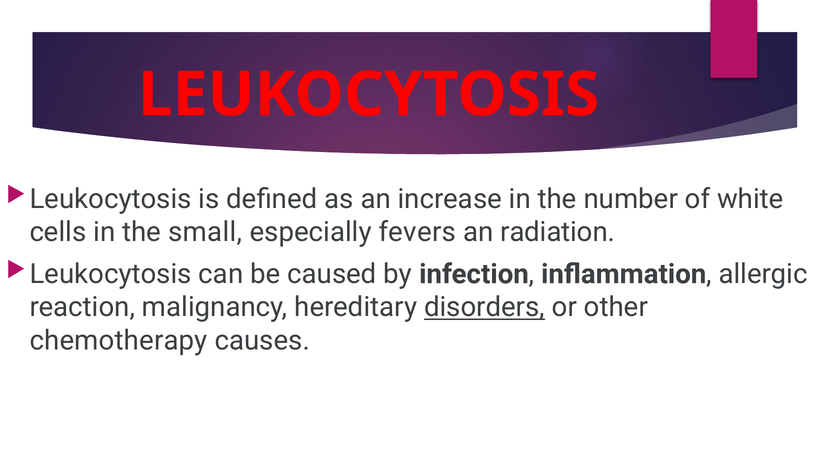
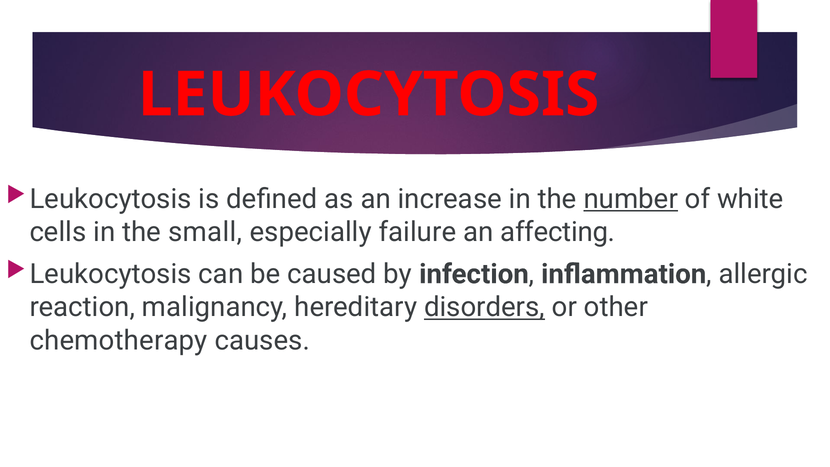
number underline: none -> present
fevers: fevers -> failure
radiation: radiation -> affecting
